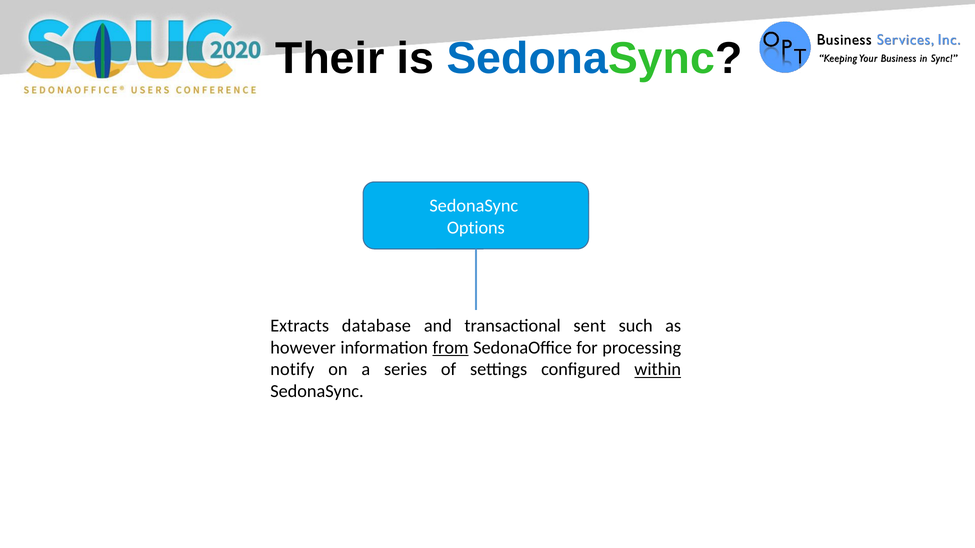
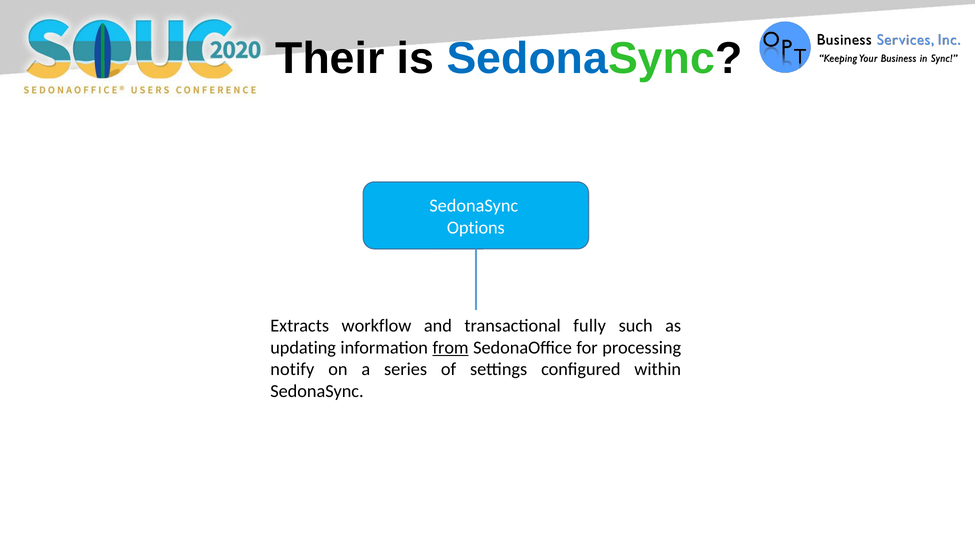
database: database -> workflow
sent: sent -> fully
however: however -> updating
within underline: present -> none
